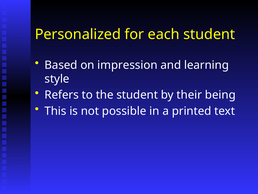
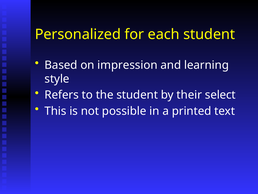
being: being -> select
